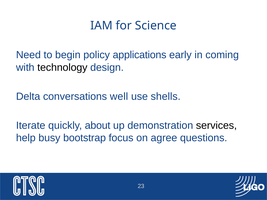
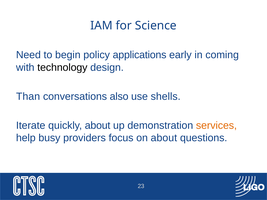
Delta: Delta -> Than
well: well -> also
services colour: black -> orange
bootstrap: bootstrap -> providers
on agree: agree -> about
